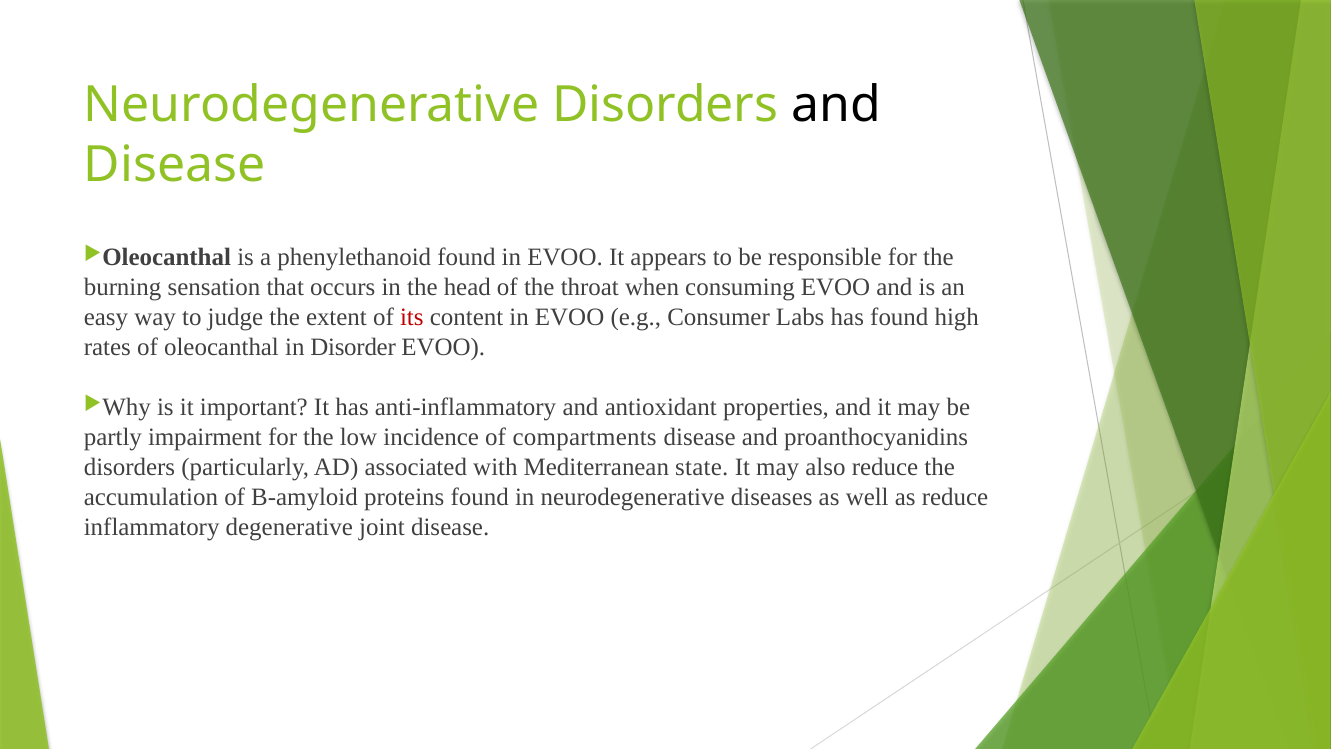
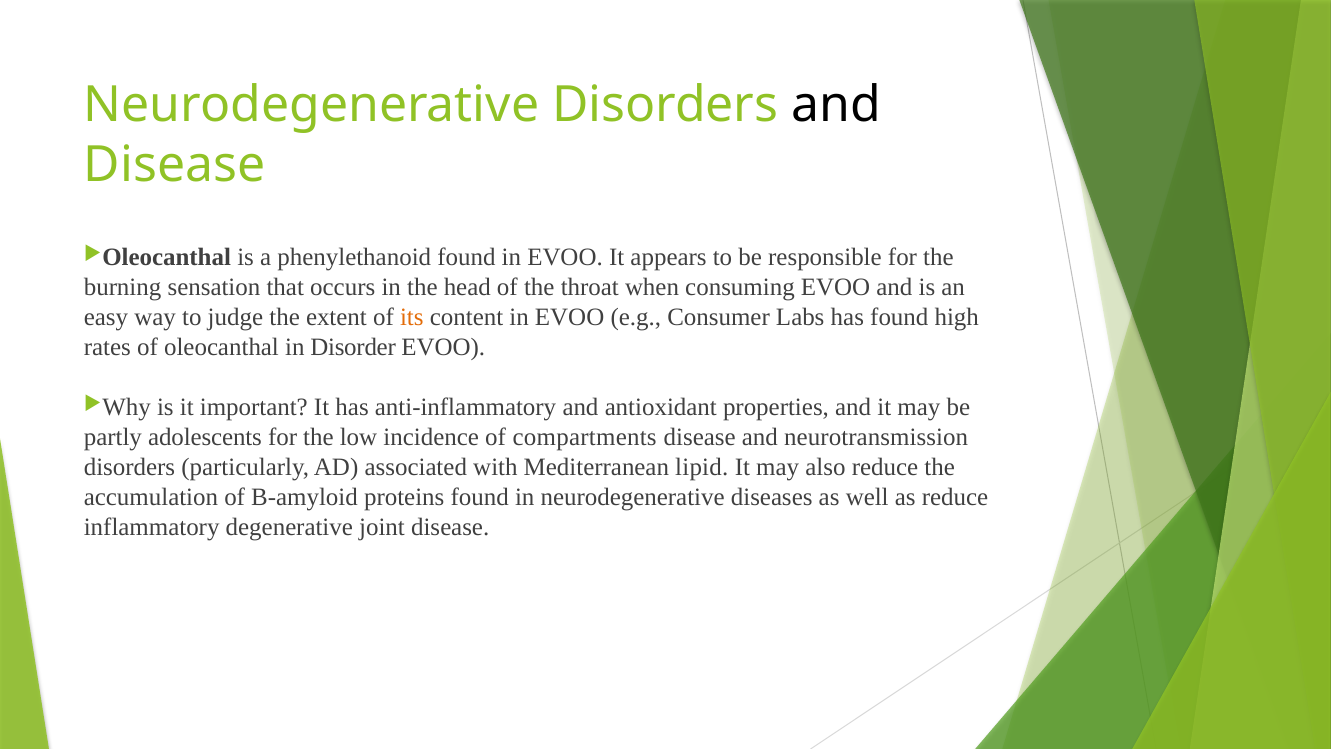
its colour: red -> orange
impairment: impairment -> adolescents
proanthocyanidins: proanthocyanidins -> neurotransmission
state: state -> lipid
